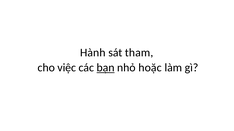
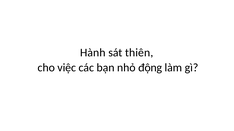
tham: tham -> thiên
bạn underline: present -> none
hoặc: hoặc -> động
